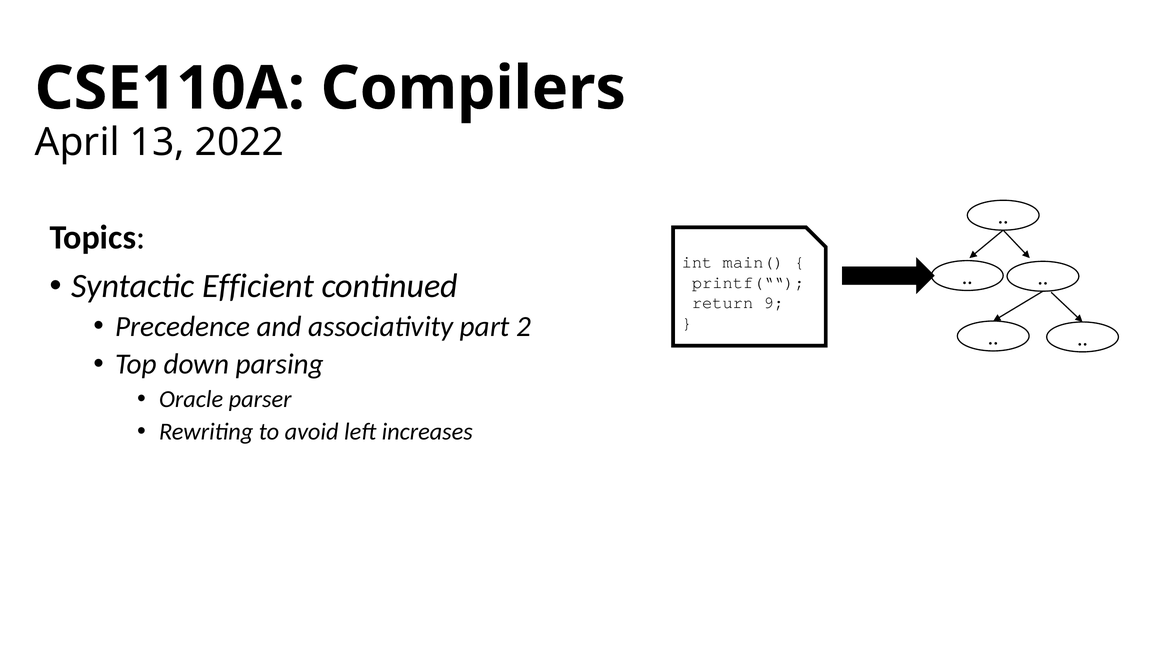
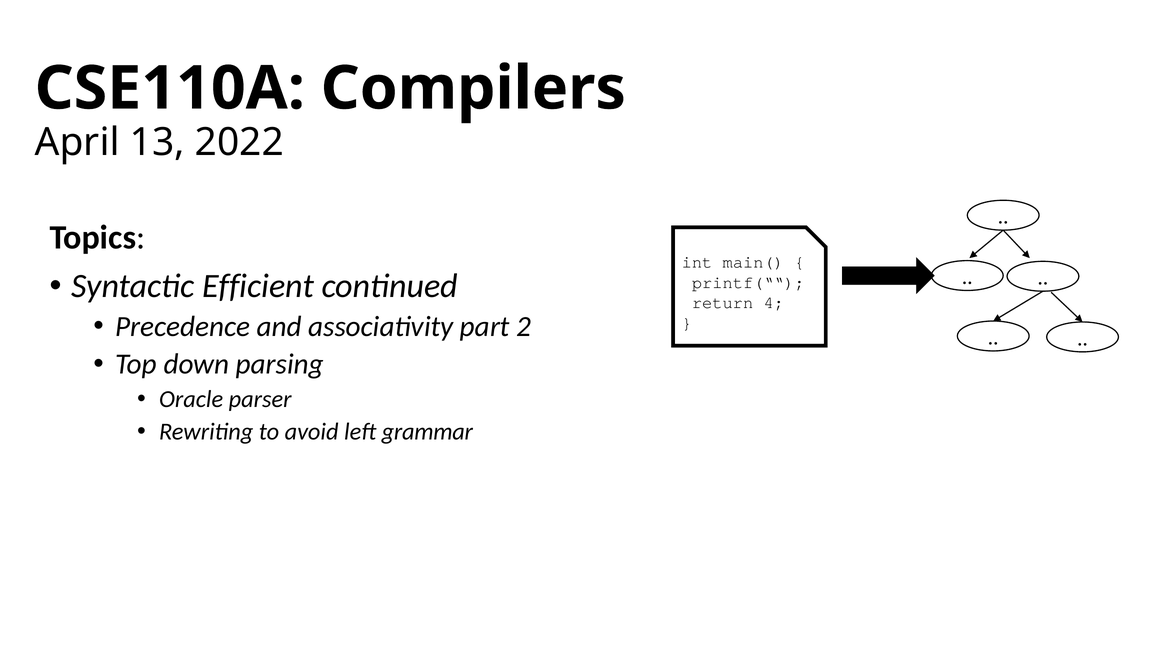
9: 9 -> 4
increases: increases -> grammar
